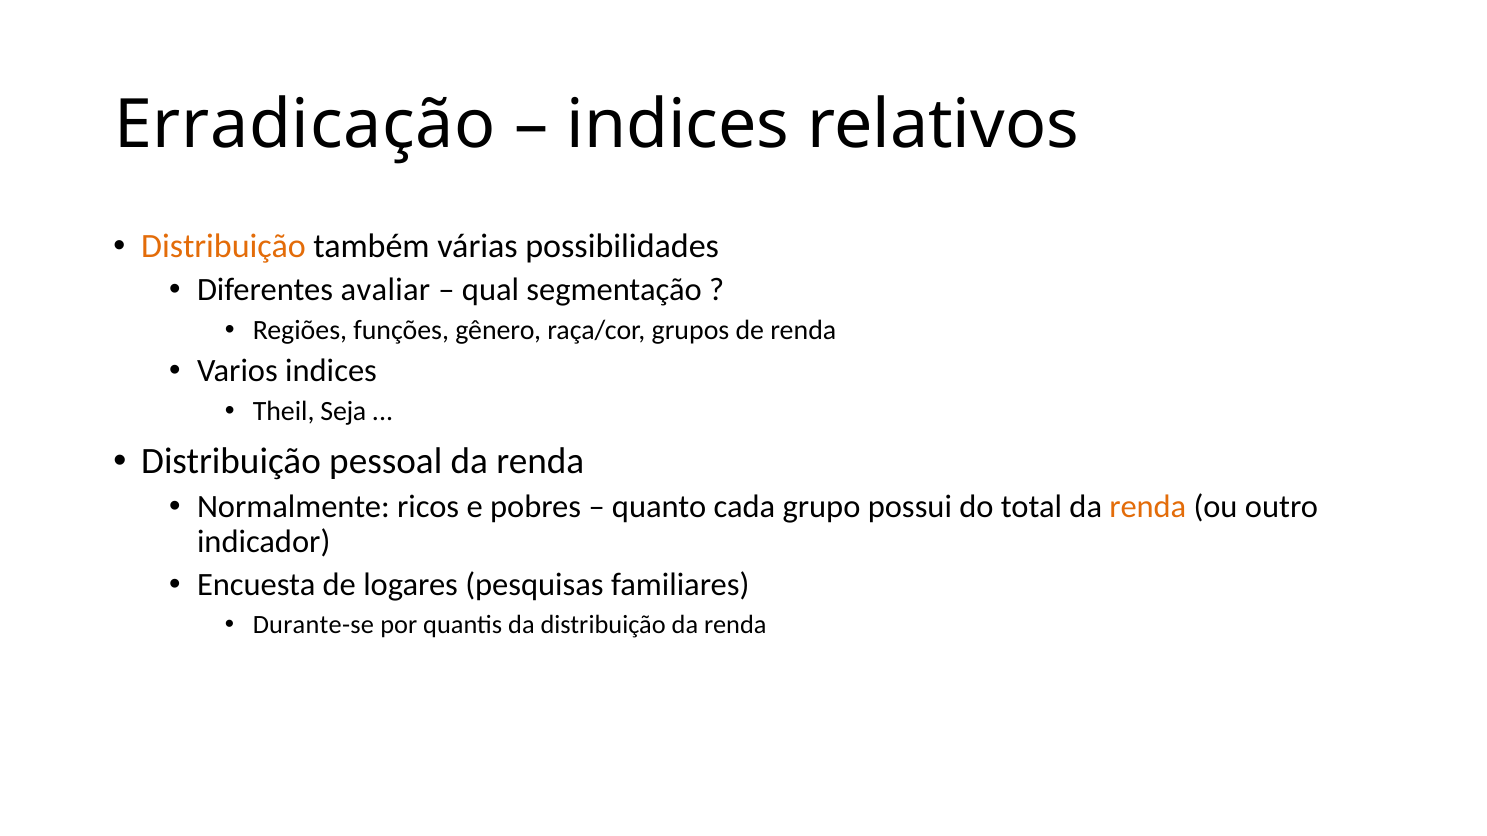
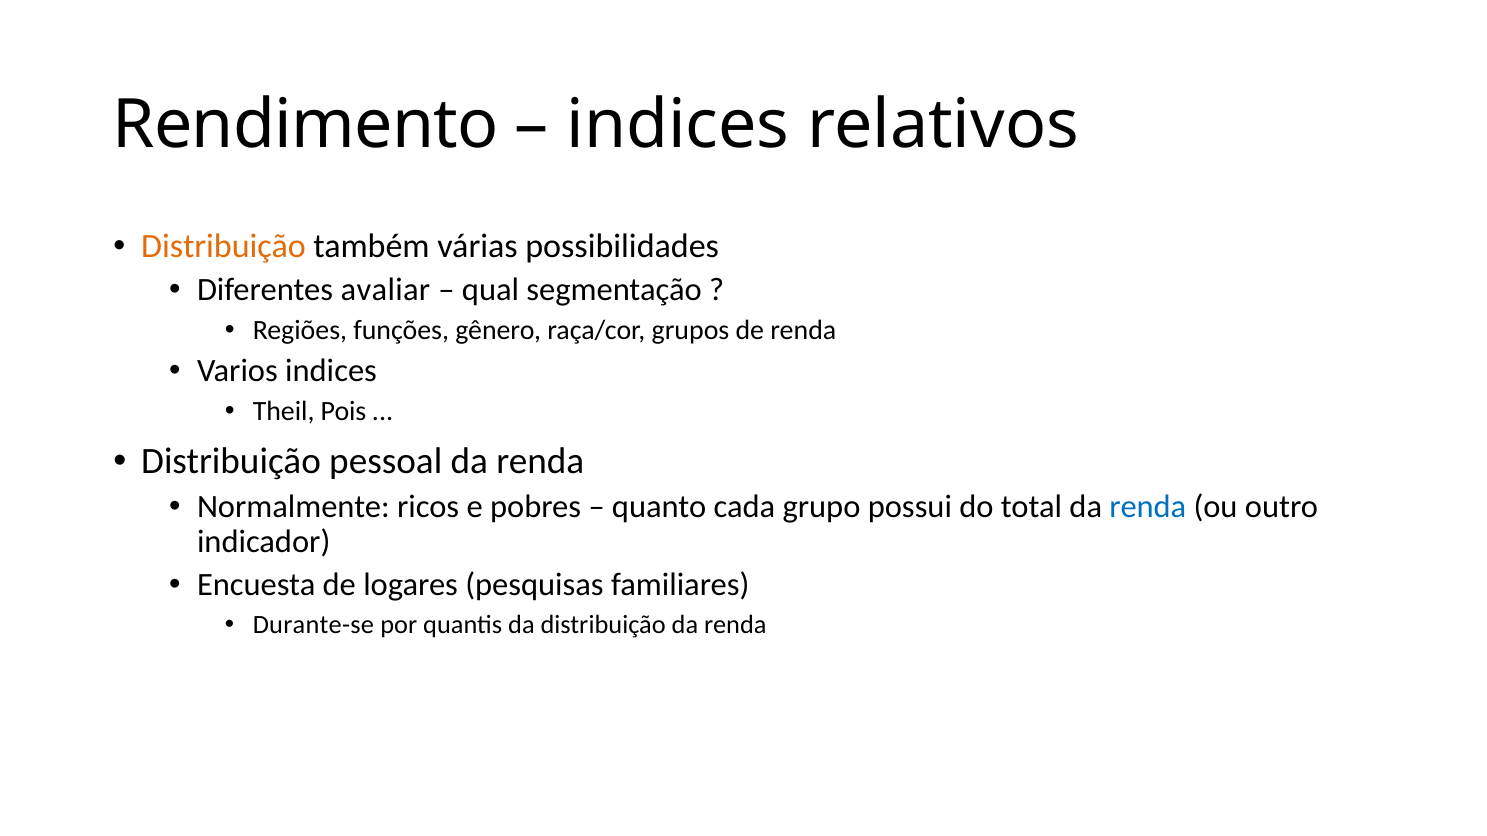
Erradicação: Erradicação -> Rendimento
Seja: Seja -> Pois
renda at (1148, 507) colour: orange -> blue
